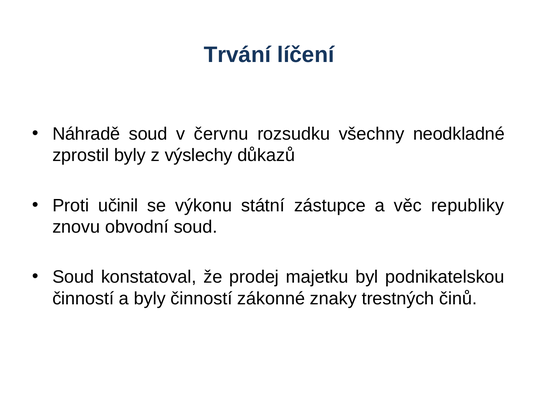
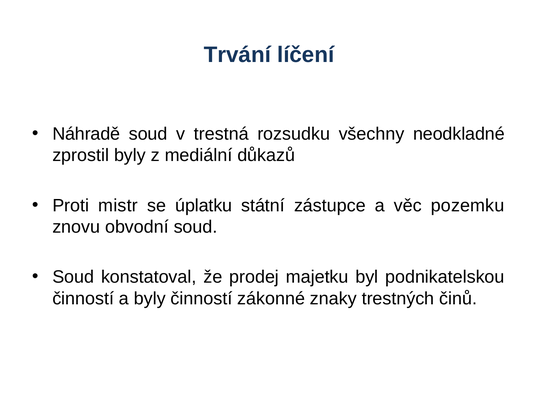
červnu: červnu -> trestná
výslechy: výslechy -> mediální
učinil: učinil -> mistr
výkonu: výkonu -> úplatku
republiky: republiky -> pozemku
